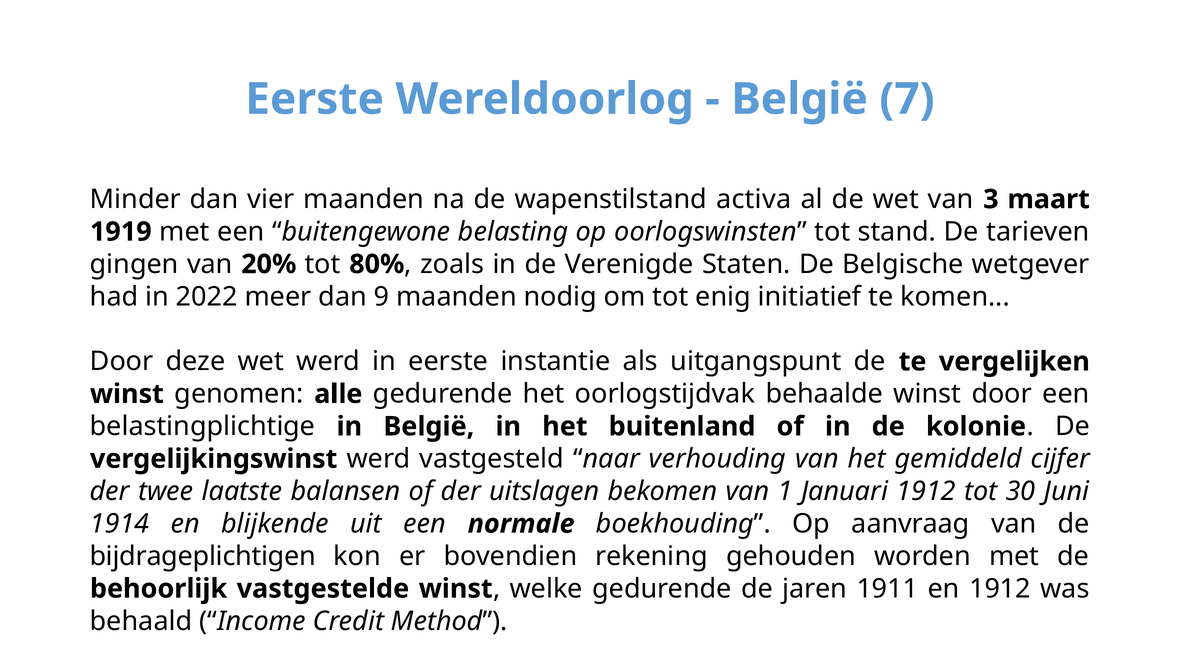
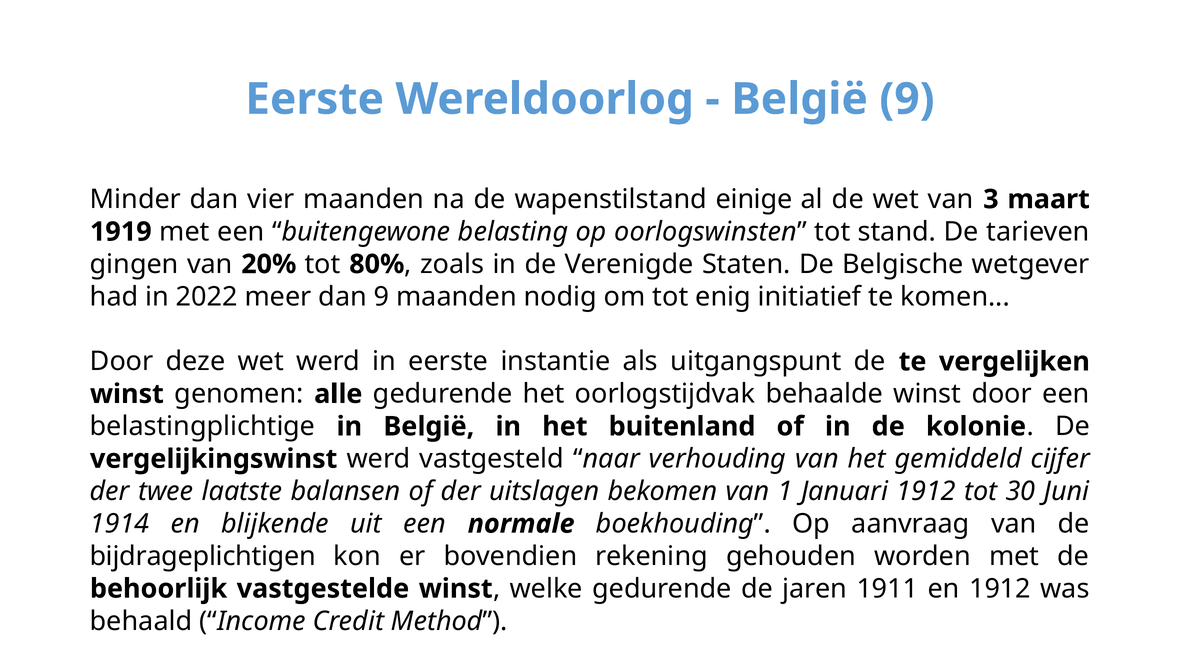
België 7: 7 -> 9
activa: activa -> einige
